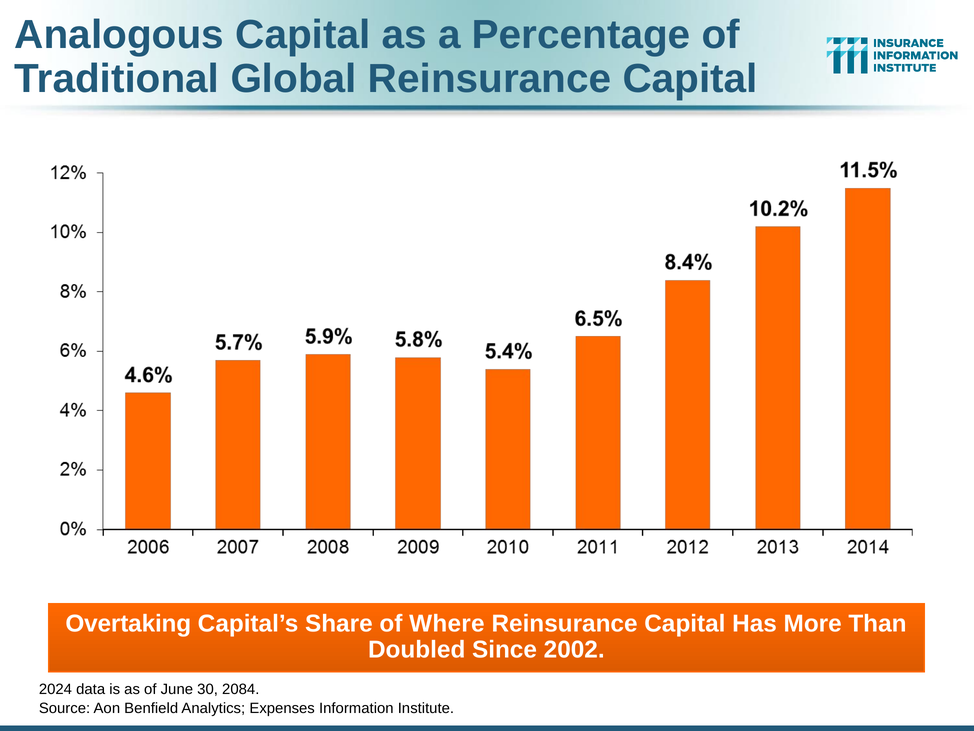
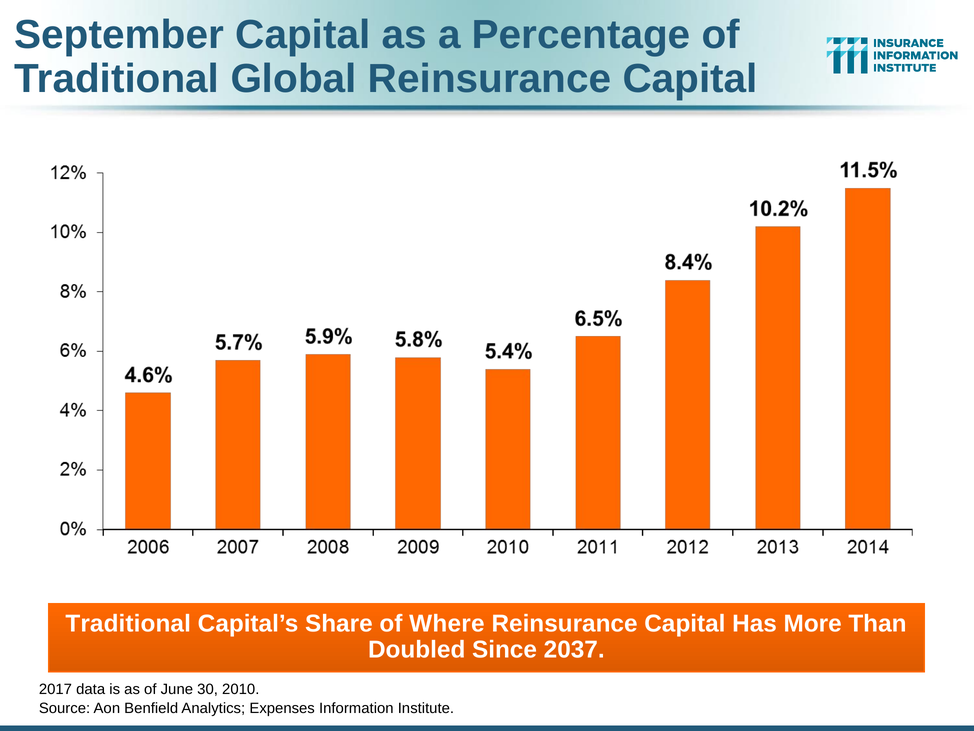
Analogous: Analogous -> September
Overtaking at (128, 623): Overtaking -> Traditional
2002: 2002 -> 2037
2024: 2024 -> 2017
2084: 2084 -> 2010
